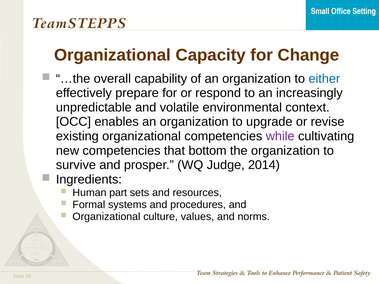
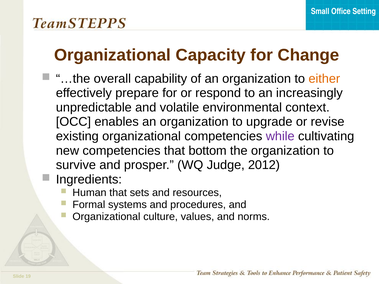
either colour: blue -> orange
2014: 2014 -> 2012
Human part: part -> that
